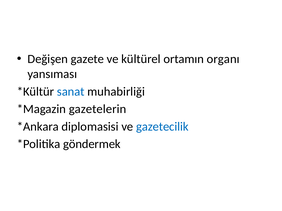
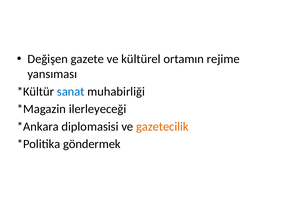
organı: organı -> rejime
gazetelerin: gazetelerin -> ilerleyeceği
gazetecilik colour: blue -> orange
